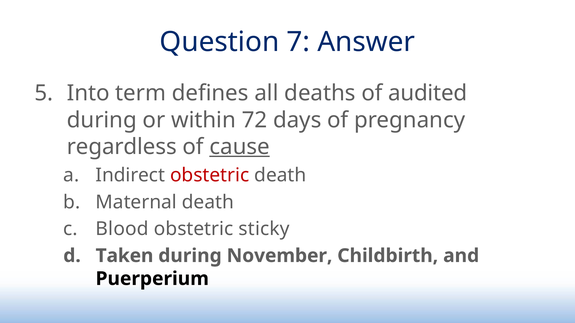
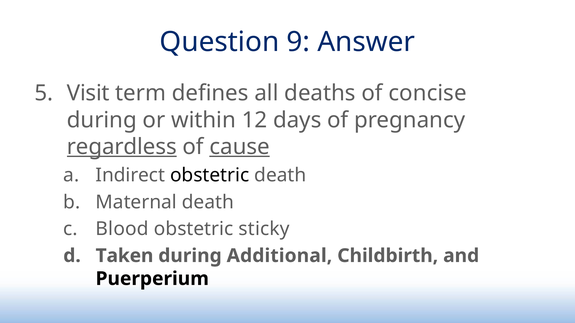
7: 7 -> 9
Into: Into -> Visit
audited: audited -> concise
72: 72 -> 12
regardless underline: none -> present
obstetric at (210, 176) colour: red -> black
November: November -> Additional
